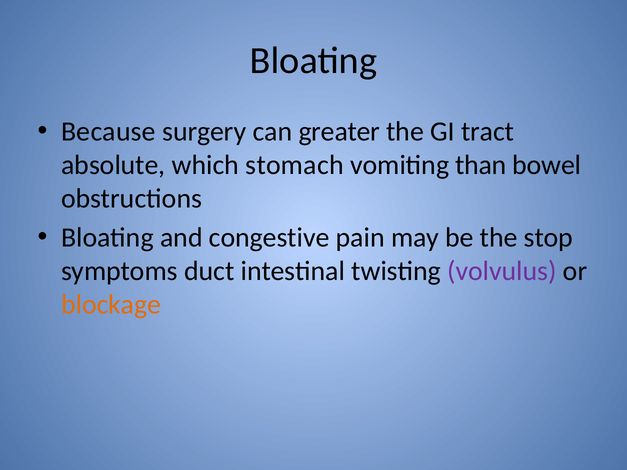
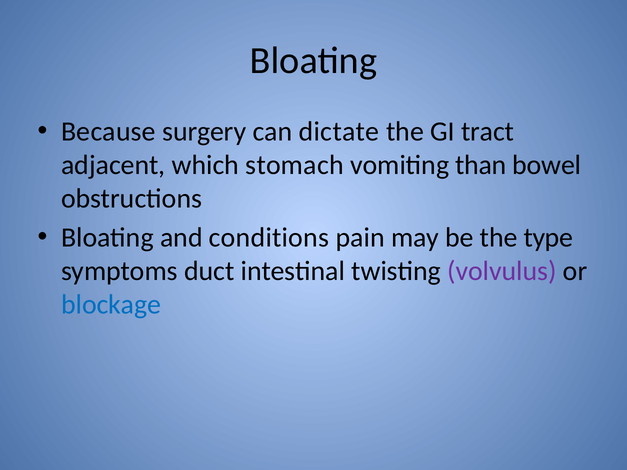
greater: greater -> dictate
absolute: absolute -> adjacent
congestive: congestive -> conditions
stop: stop -> type
blockage colour: orange -> blue
